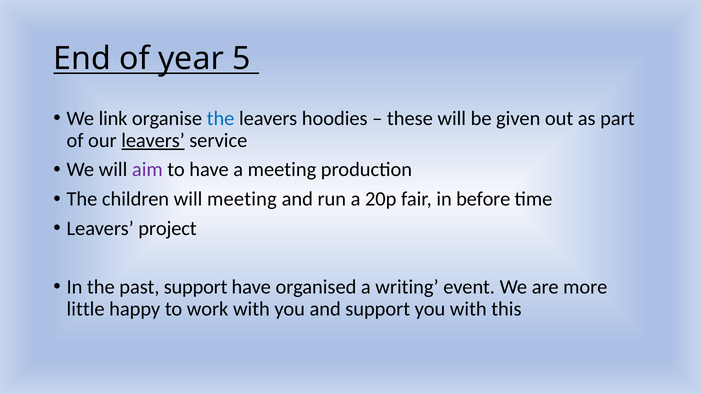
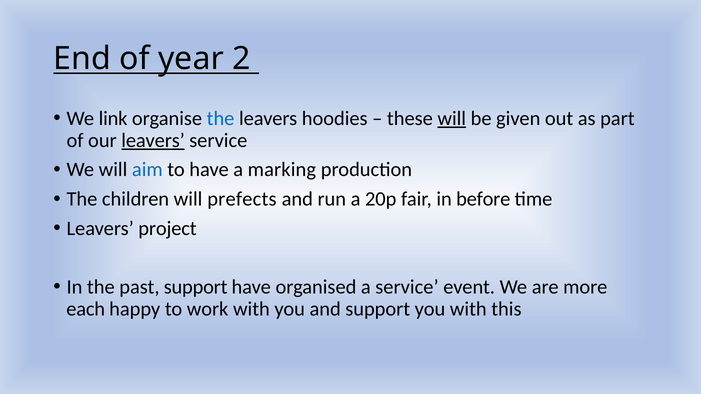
5: 5 -> 2
will at (452, 118) underline: none -> present
aim colour: purple -> blue
a meeting: meeting -> marking
will meeting: meeting -> prefects
a writing: writing -> service
little: little -> each
